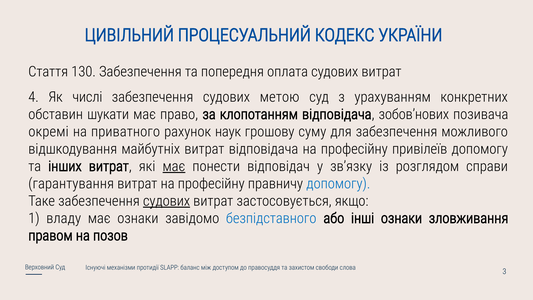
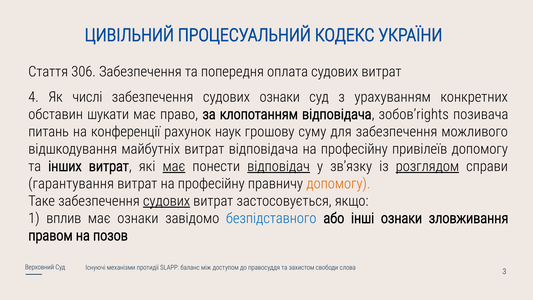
130: 130 -> 306
судових метою: метою -> ознаки
зобов’нових: зобов’нових -> зобов’rights
окремі: окремі -> питань
приватного: приватного -> конференції
відповідач underline: none -> present
розглядом underline: none -> present
допомогу at (338, 183) colour: blue -> orange
владу: владу -> вплив
